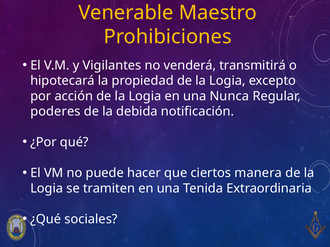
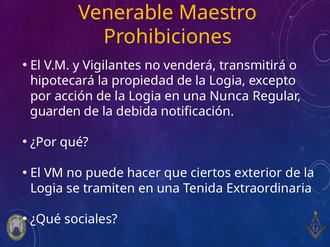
poderes: poderes -> guarden
manera: manera -> exterior
